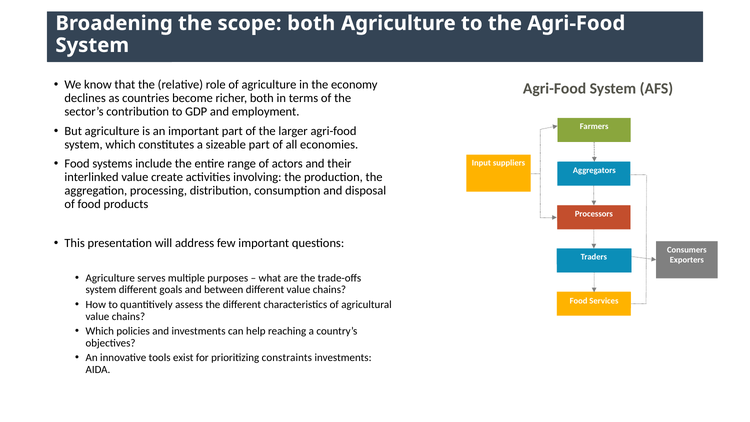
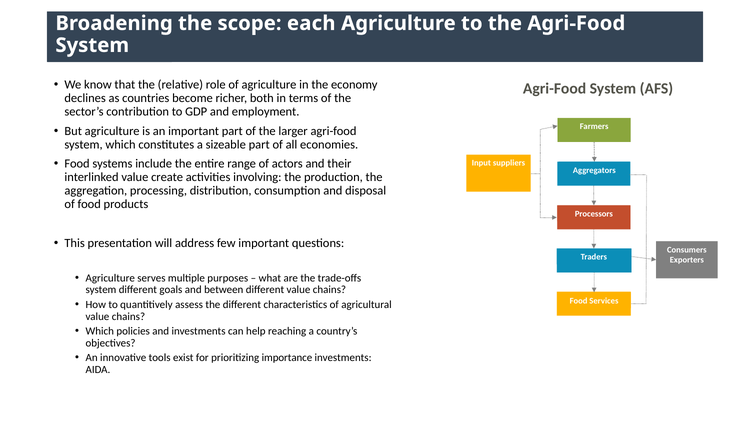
scope both: both -> each
constraints: constraints -> importance
